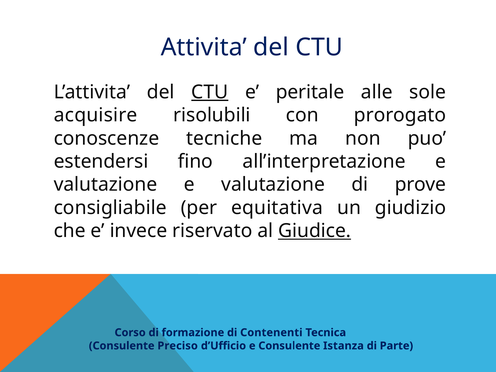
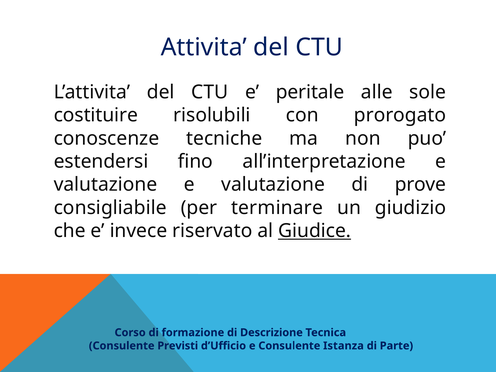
CTU at (210, 92) underline: present -> none
acquisire: acquisire -> costituire
equitativa: equitativa -> terminare
Contenenti: Contenenti -> Descrizione
Preciso: Preciso -> Previsti
